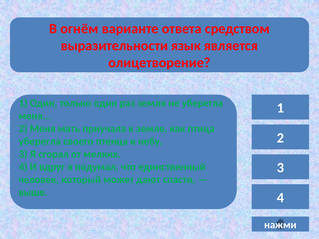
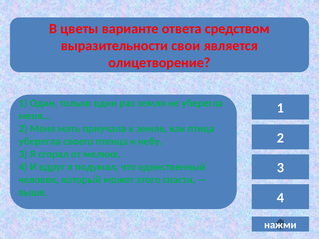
огнём: огнём -> цветы
язык: язык -> свои
дают: дают -> этого
